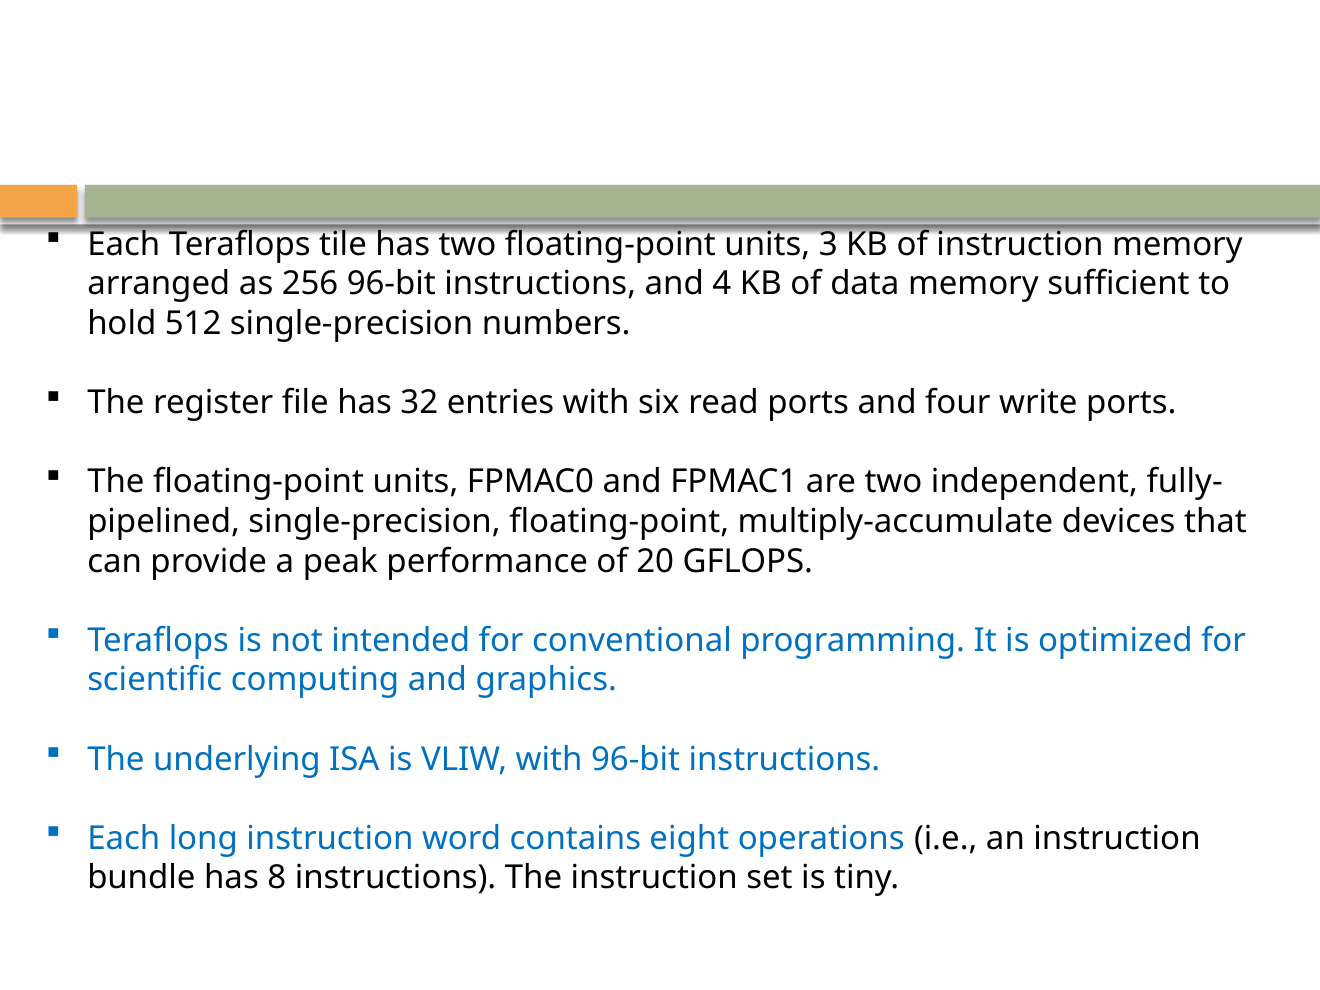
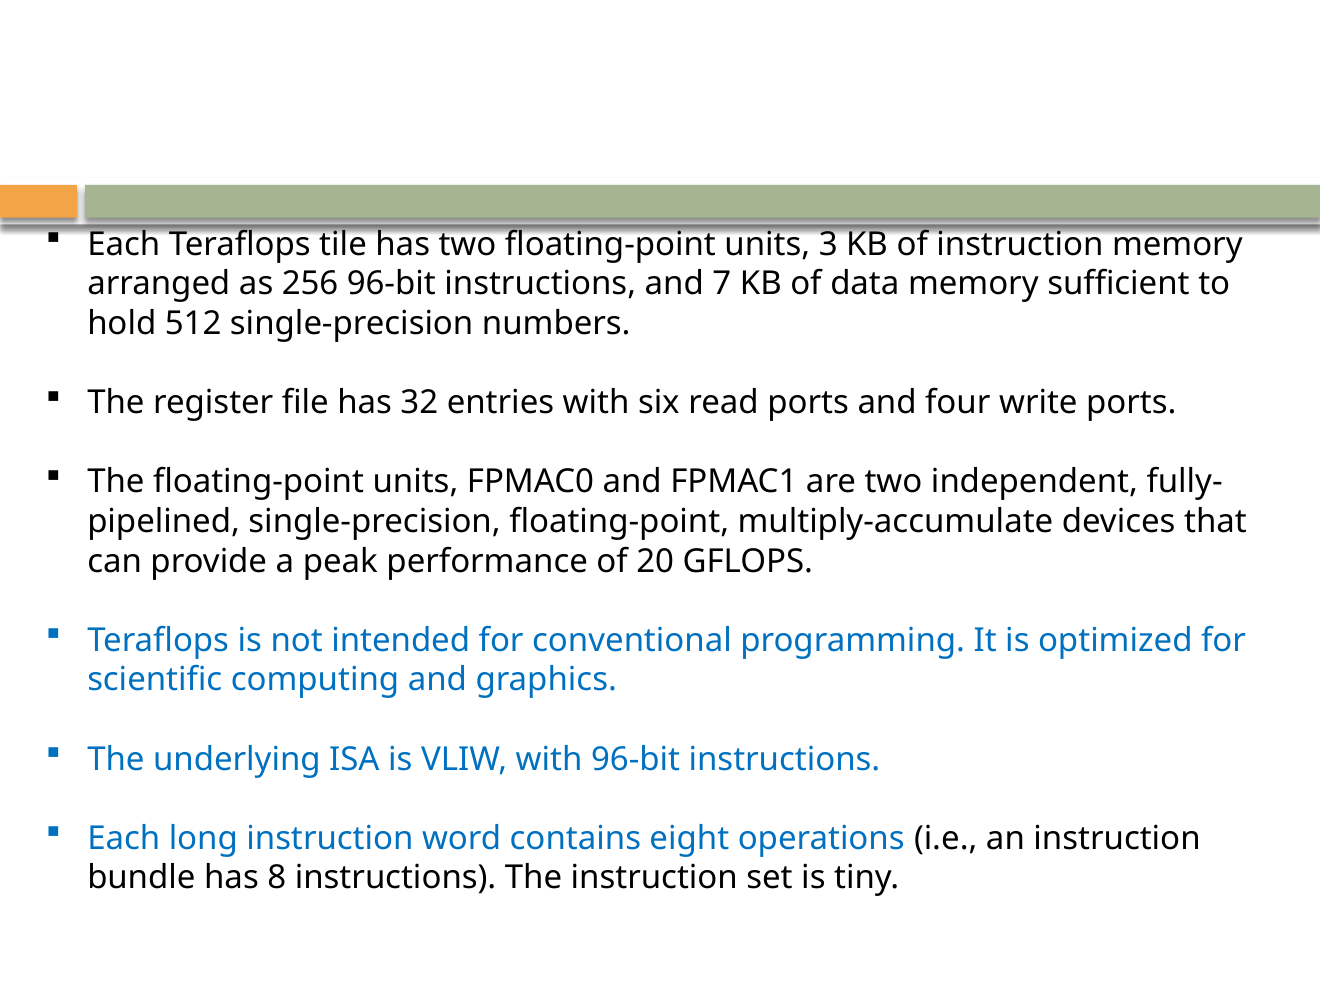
4: 4 -> 7
